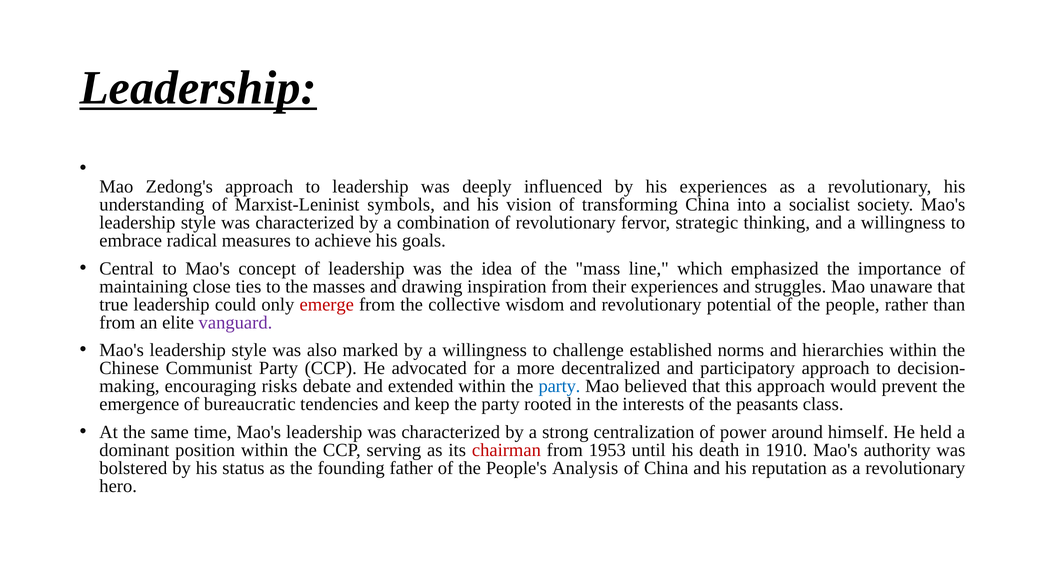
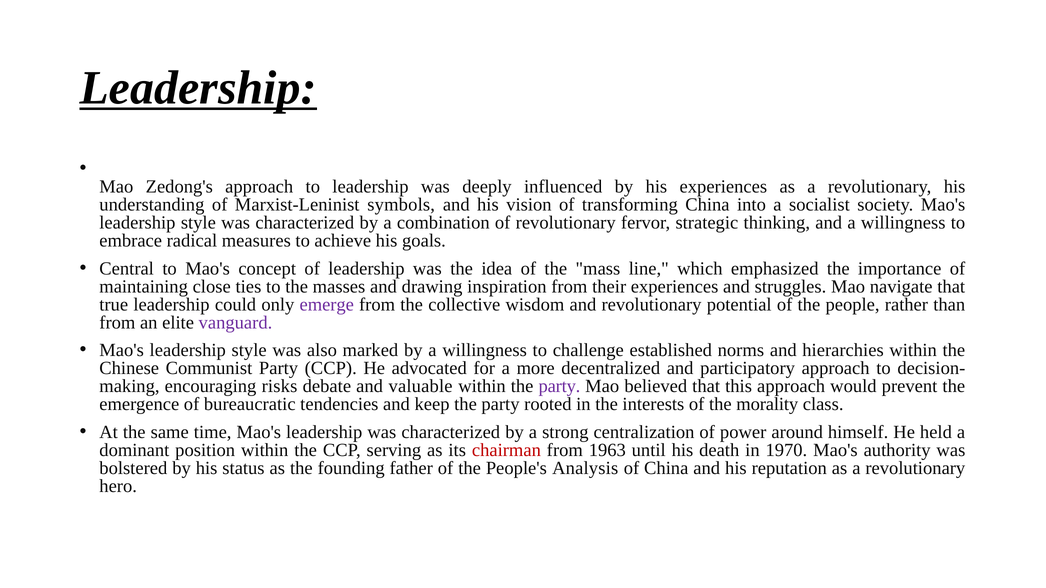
unaware: unaware -> navigate
emerge colour: red -> purple
extended: extended -> valuable
party at (559, 387) colour: blue -> purple
peasants: peasants -> morality
1953: 1953 -> 1963
1910: 1910 -> 1970
